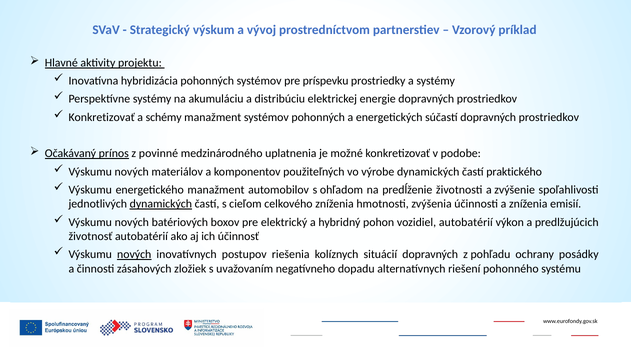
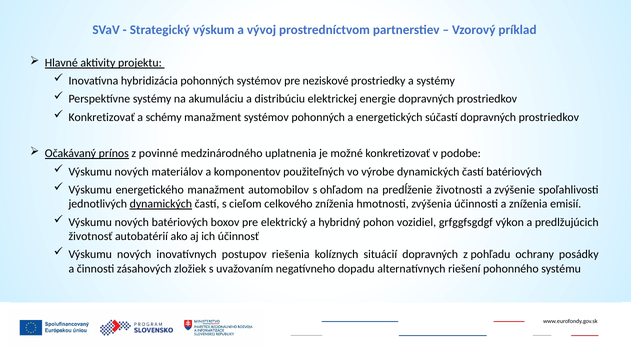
príspevku: príspevku -> neziskové
častí praktického: praktického -> batériových
vozidiel autobatérií: autobatérií -> grfggfsgdgf
nových at (134, 254) underline: present -> none
